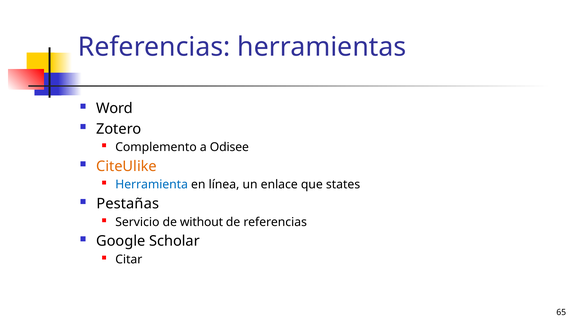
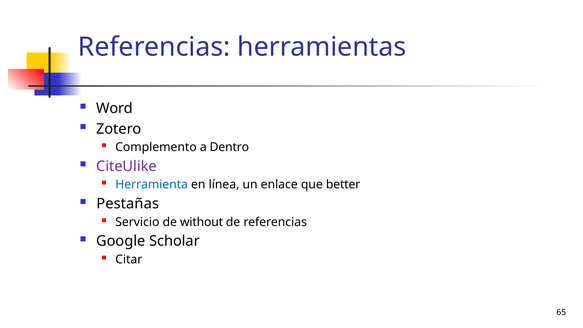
Odisee: Odisee -> Dentro
CiteUlike colour: orange -> purple
states: states -> better
